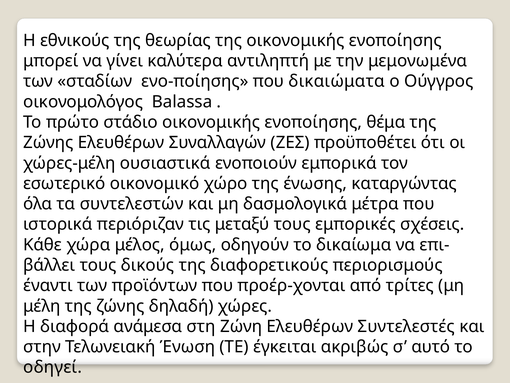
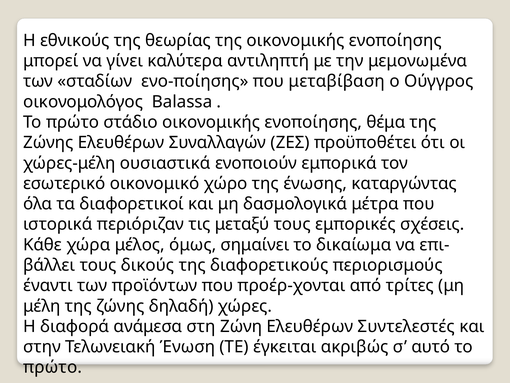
δικαιώματα: δικαιώματα -> μεταβίβαση
συντελεστών: συντελεστών -> διαφορετικοί
οδηγούν: οδηγούν -> σημαίνει
οδηγεί at (53, 367): οδηγεί -> πρώτο
